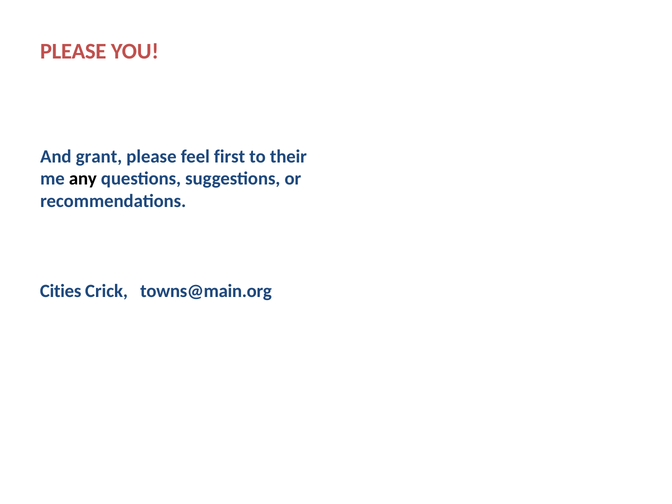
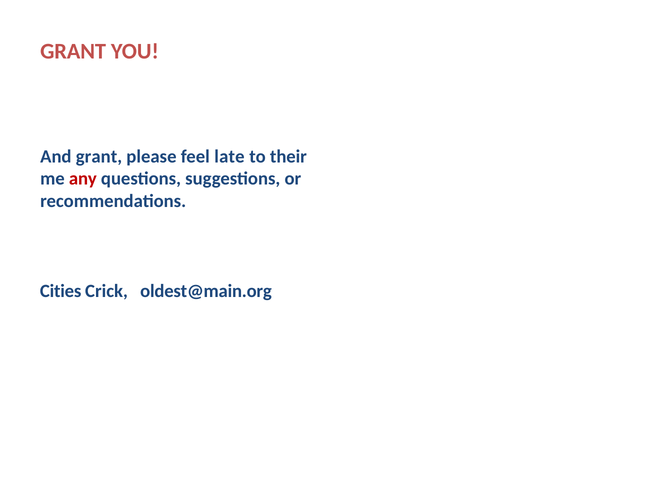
PLEASE at (73, 51): PLEASE -> GRANT
first: first -> late
any colour: black -> red
towns@main.org: towns@main.org -> oldest@main.org
